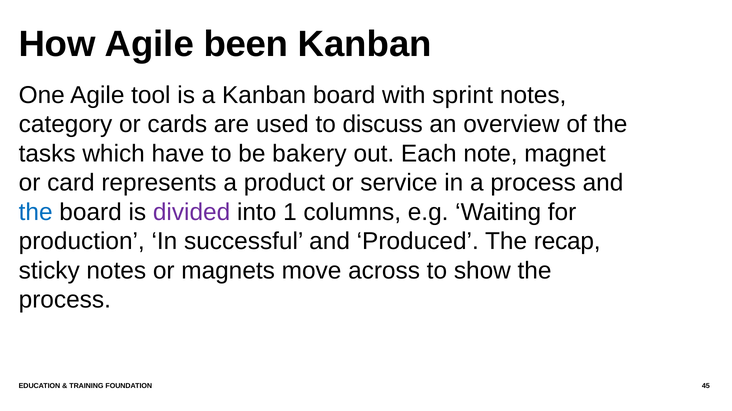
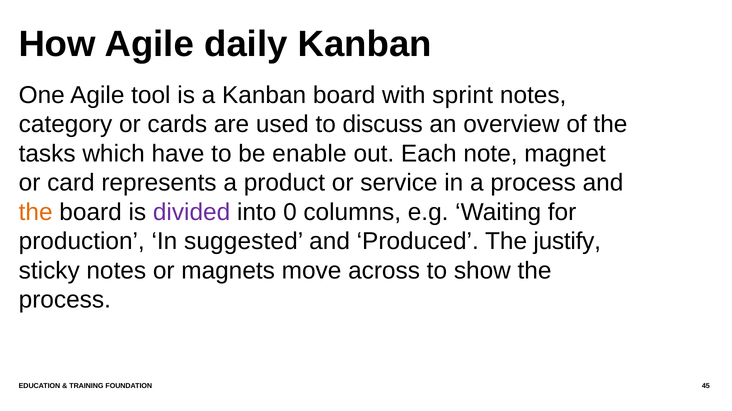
been: been -> daily
bakery: bakery -> enable
the at (36, 212) colour: blue -> orange
1: 1 -> 0
successful: successful -> suggested
recap: recap -> justify
